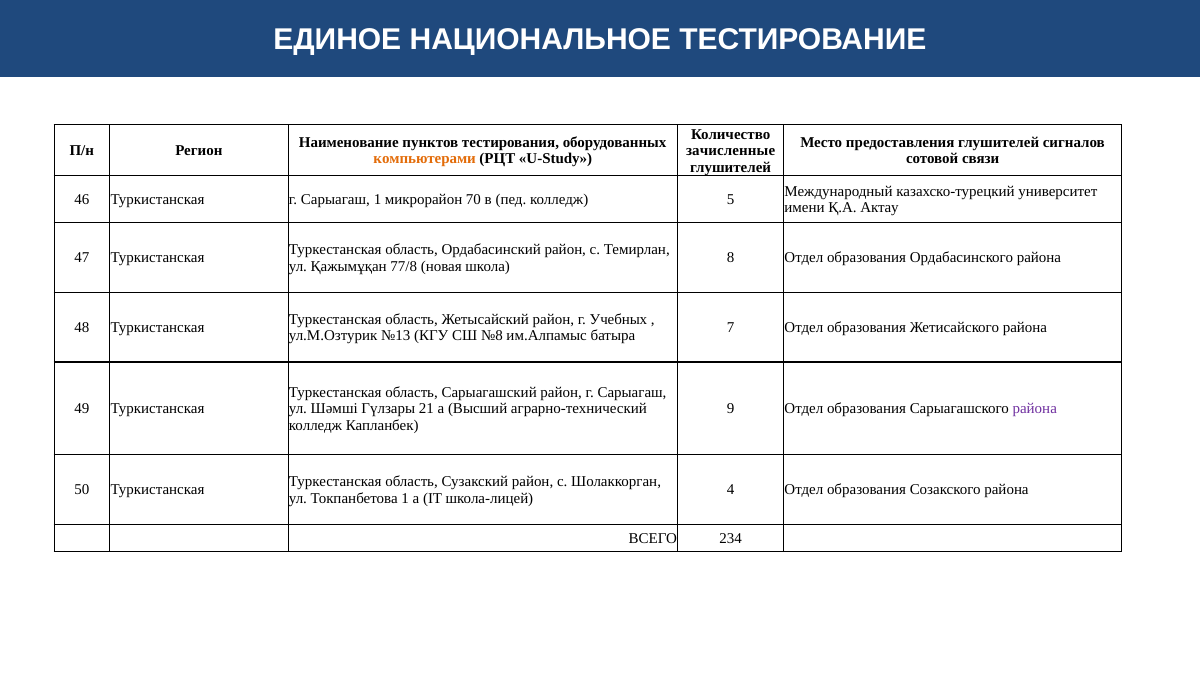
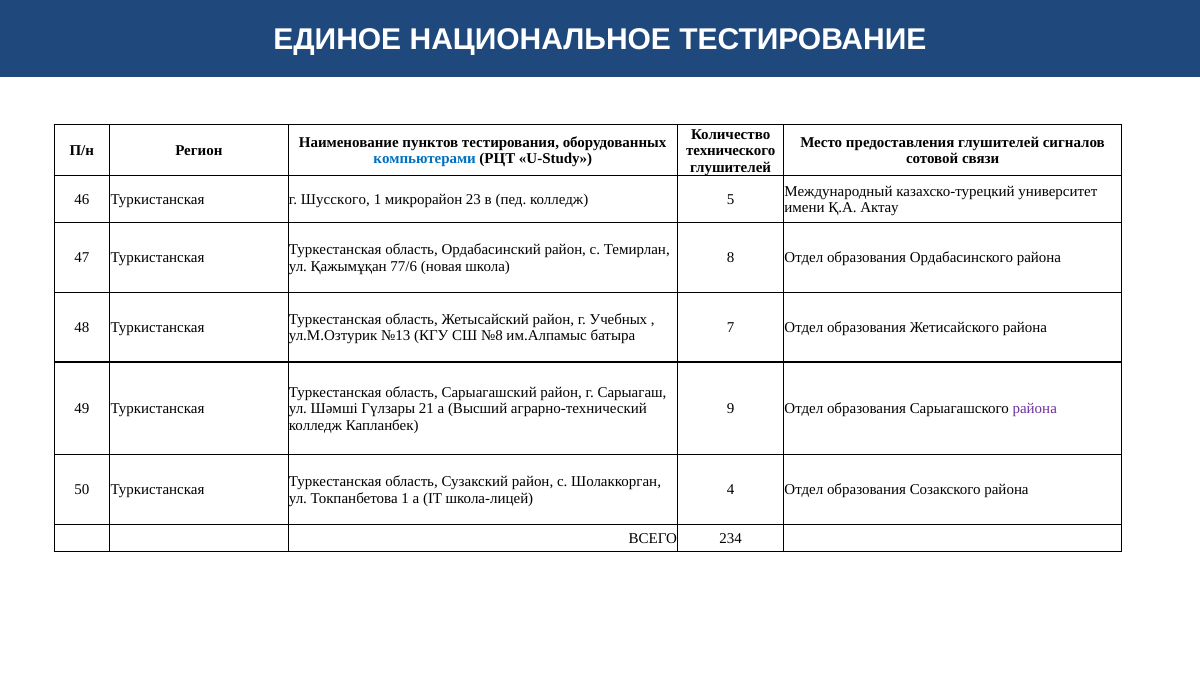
зачисленные: зачисленные -> технического
компьютерами colour: orange -> blue
Туркистанская г Сарыагаш: Сарыагаш -> Шусского
70: 70 -> 23
77/8: 77/8 -> 77/6
